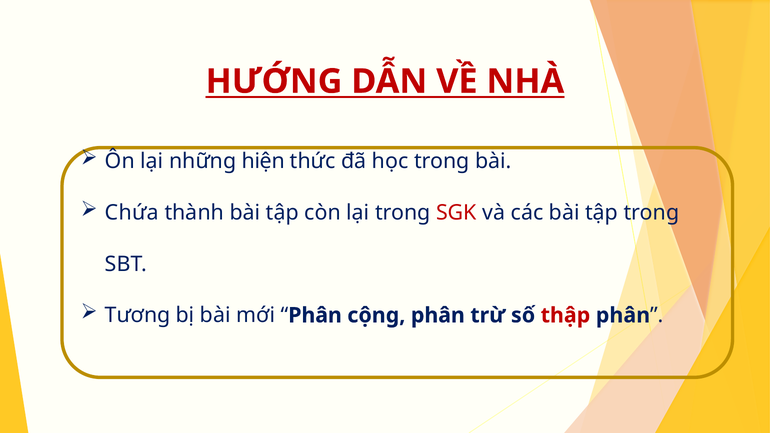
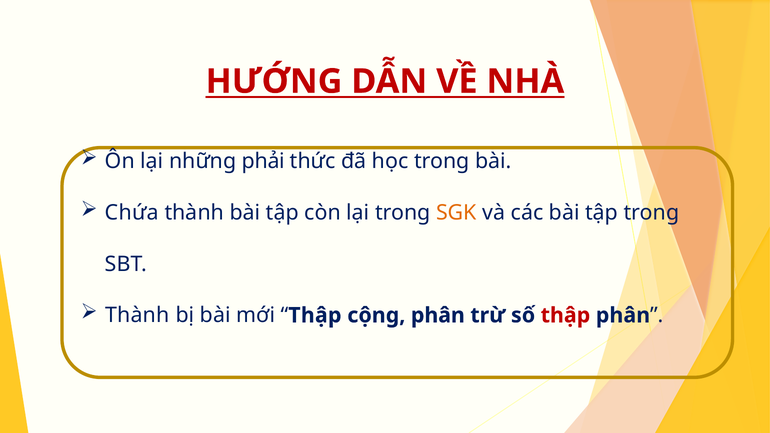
hiện: hiện -> phải
SGK colour: red -> orange
Tương at (138, 315): Tương -> Thành
Phân at (315, 315): Phân -> Thập
